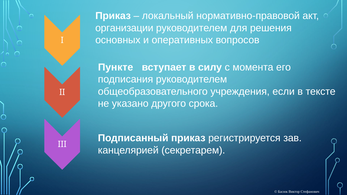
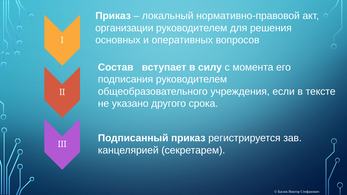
Пункте: Пункте -> Состав
